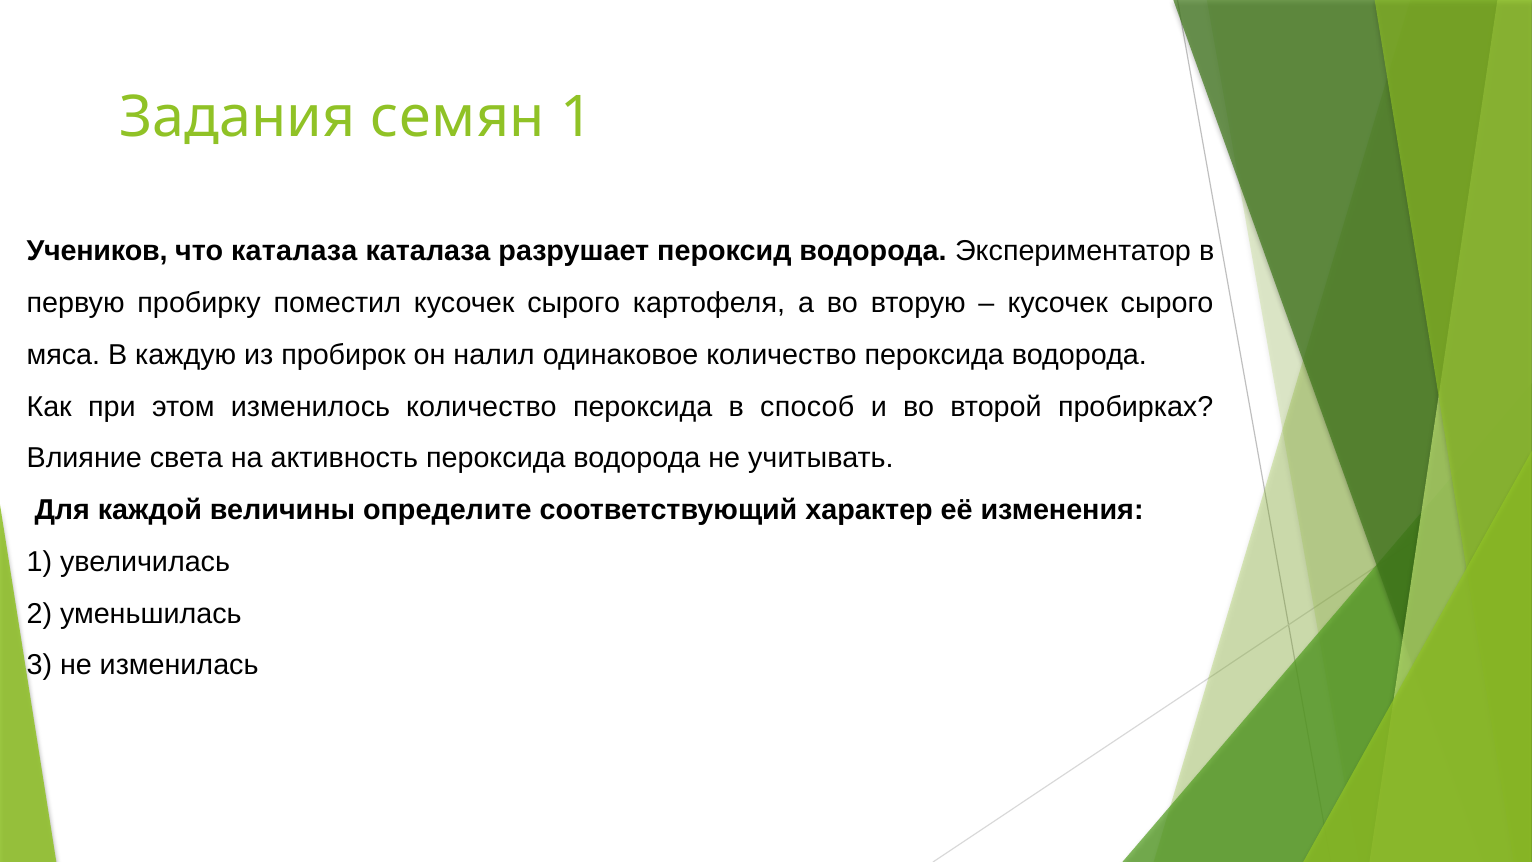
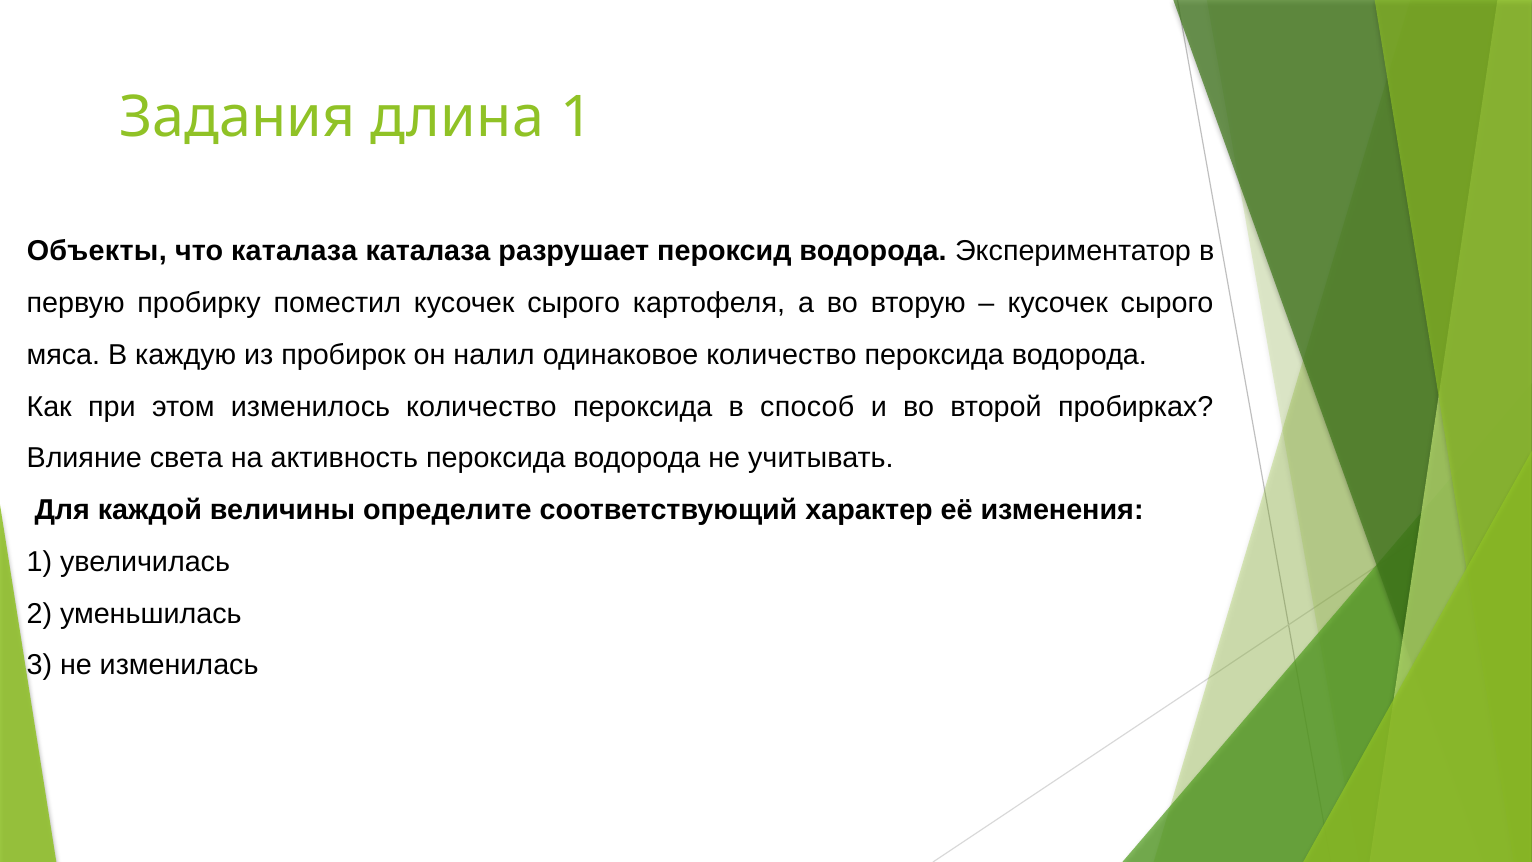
семян: семян -> длина
Учеников: Учеников -> Объекты
